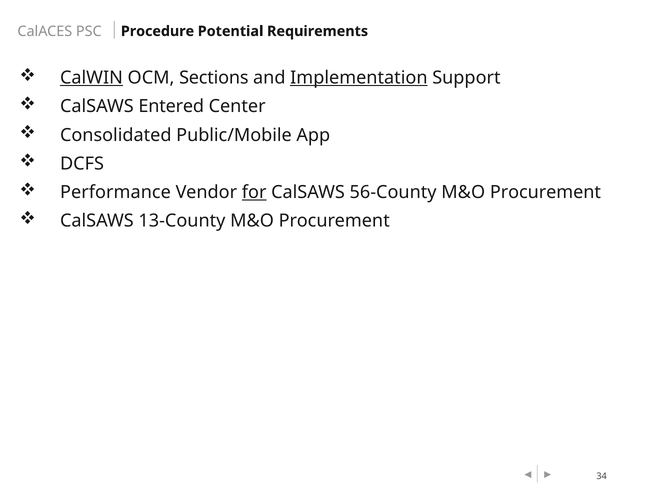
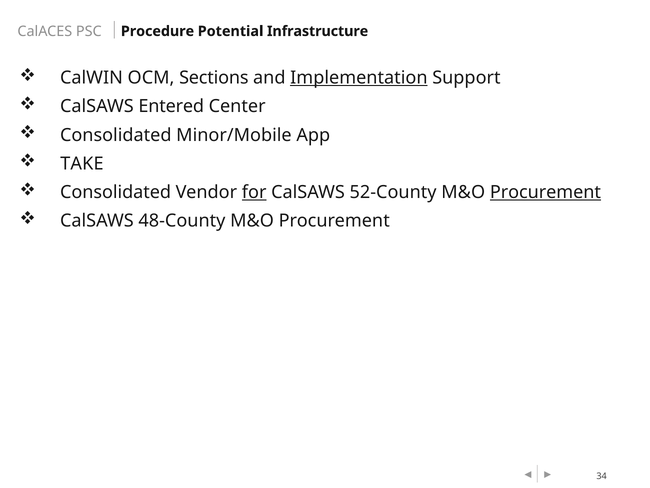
Requirements: Requirements -> Infrastructure
CalWIN underline: present -> none
Public/Mobile: Public/Mobile -> Minor/Mobile
DCFS: DCFS -> TAKE
Performance at (115, 192): Performance -> Consolidated
56-County: 56-County -> 52-County
Procurement at (545, 192) underline: none -> present
13-County: 13-County -> 48-County
